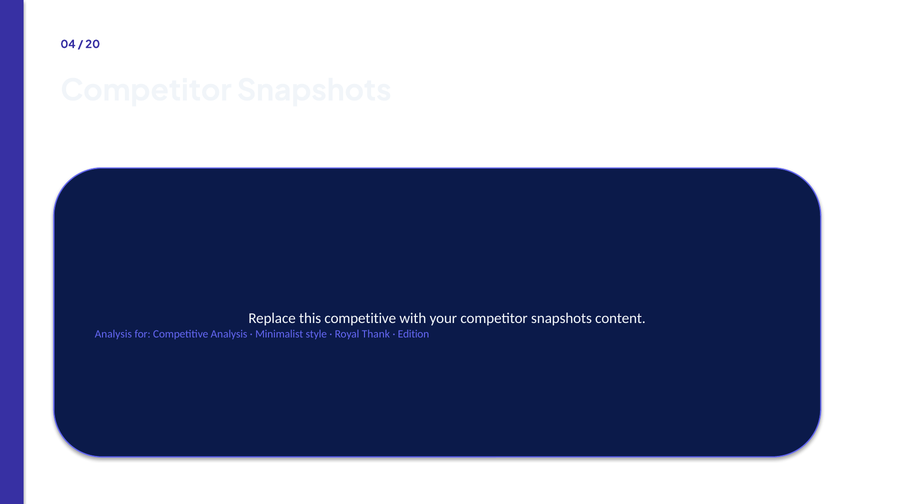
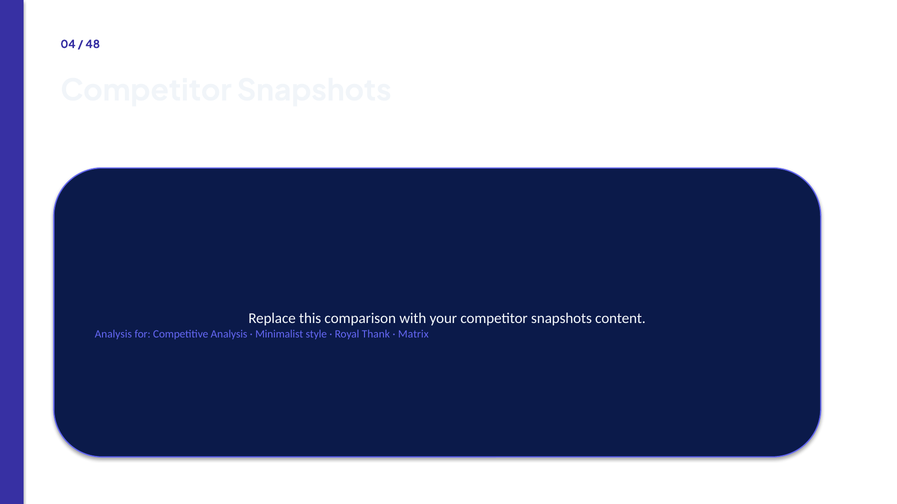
20: 20 -> 48
this competitive: competitive -> comparison
Edition: Edition -> Matrix
